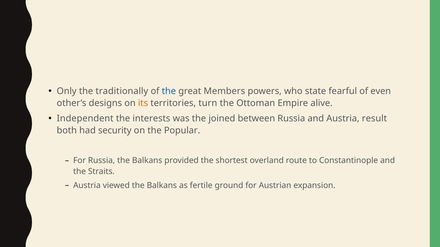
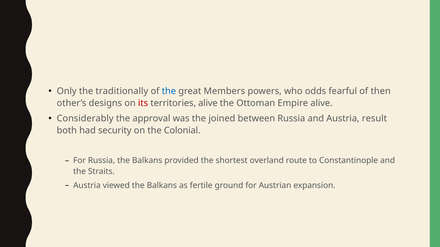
state: state -> odds
even: even -> then
its colour: orange -> red
territories turn: turn -> alive
Independent: Independent -> Considerably
interests: interests -> approval
Popular: Popular -> Colonial
